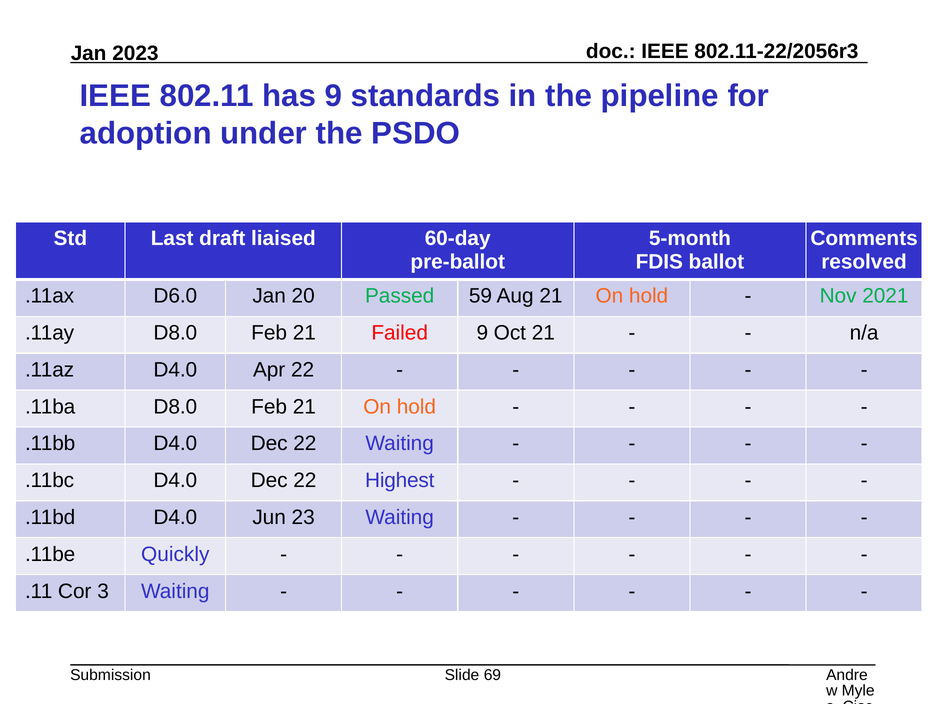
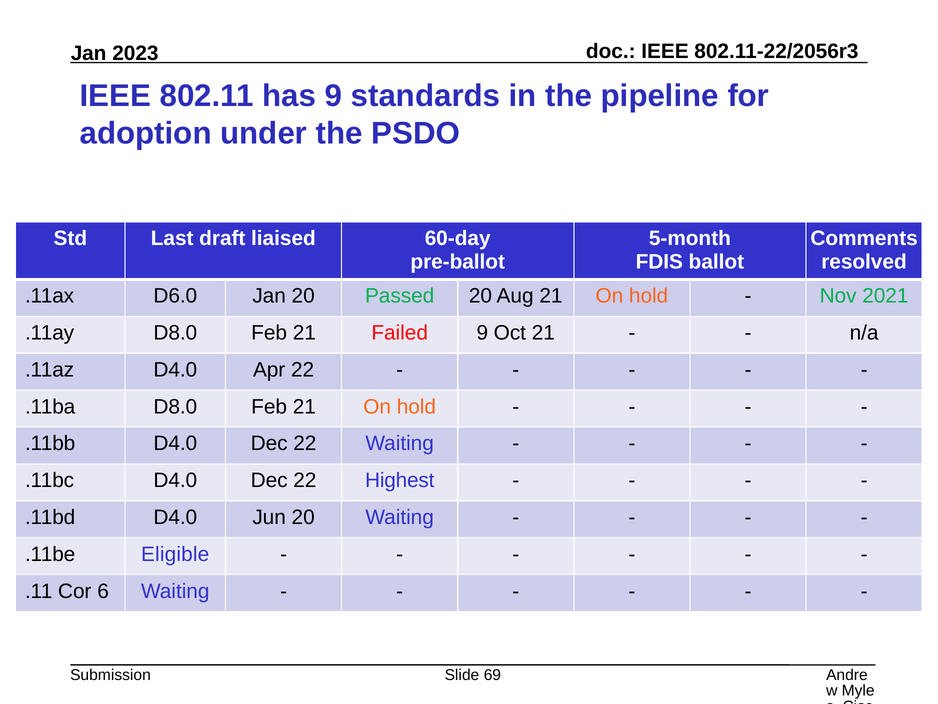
Passed 59: 59 -> 20
Jun 23: 23 -> 20
Quickly: Quickly -> Eligible
3: 3 -> 6
